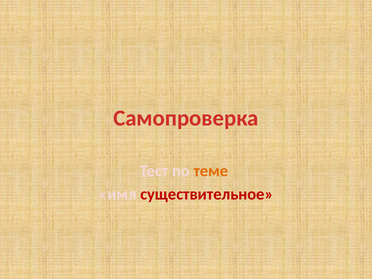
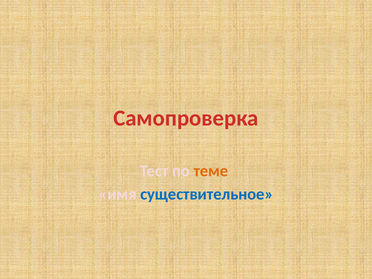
существительное colour: red -> blue
